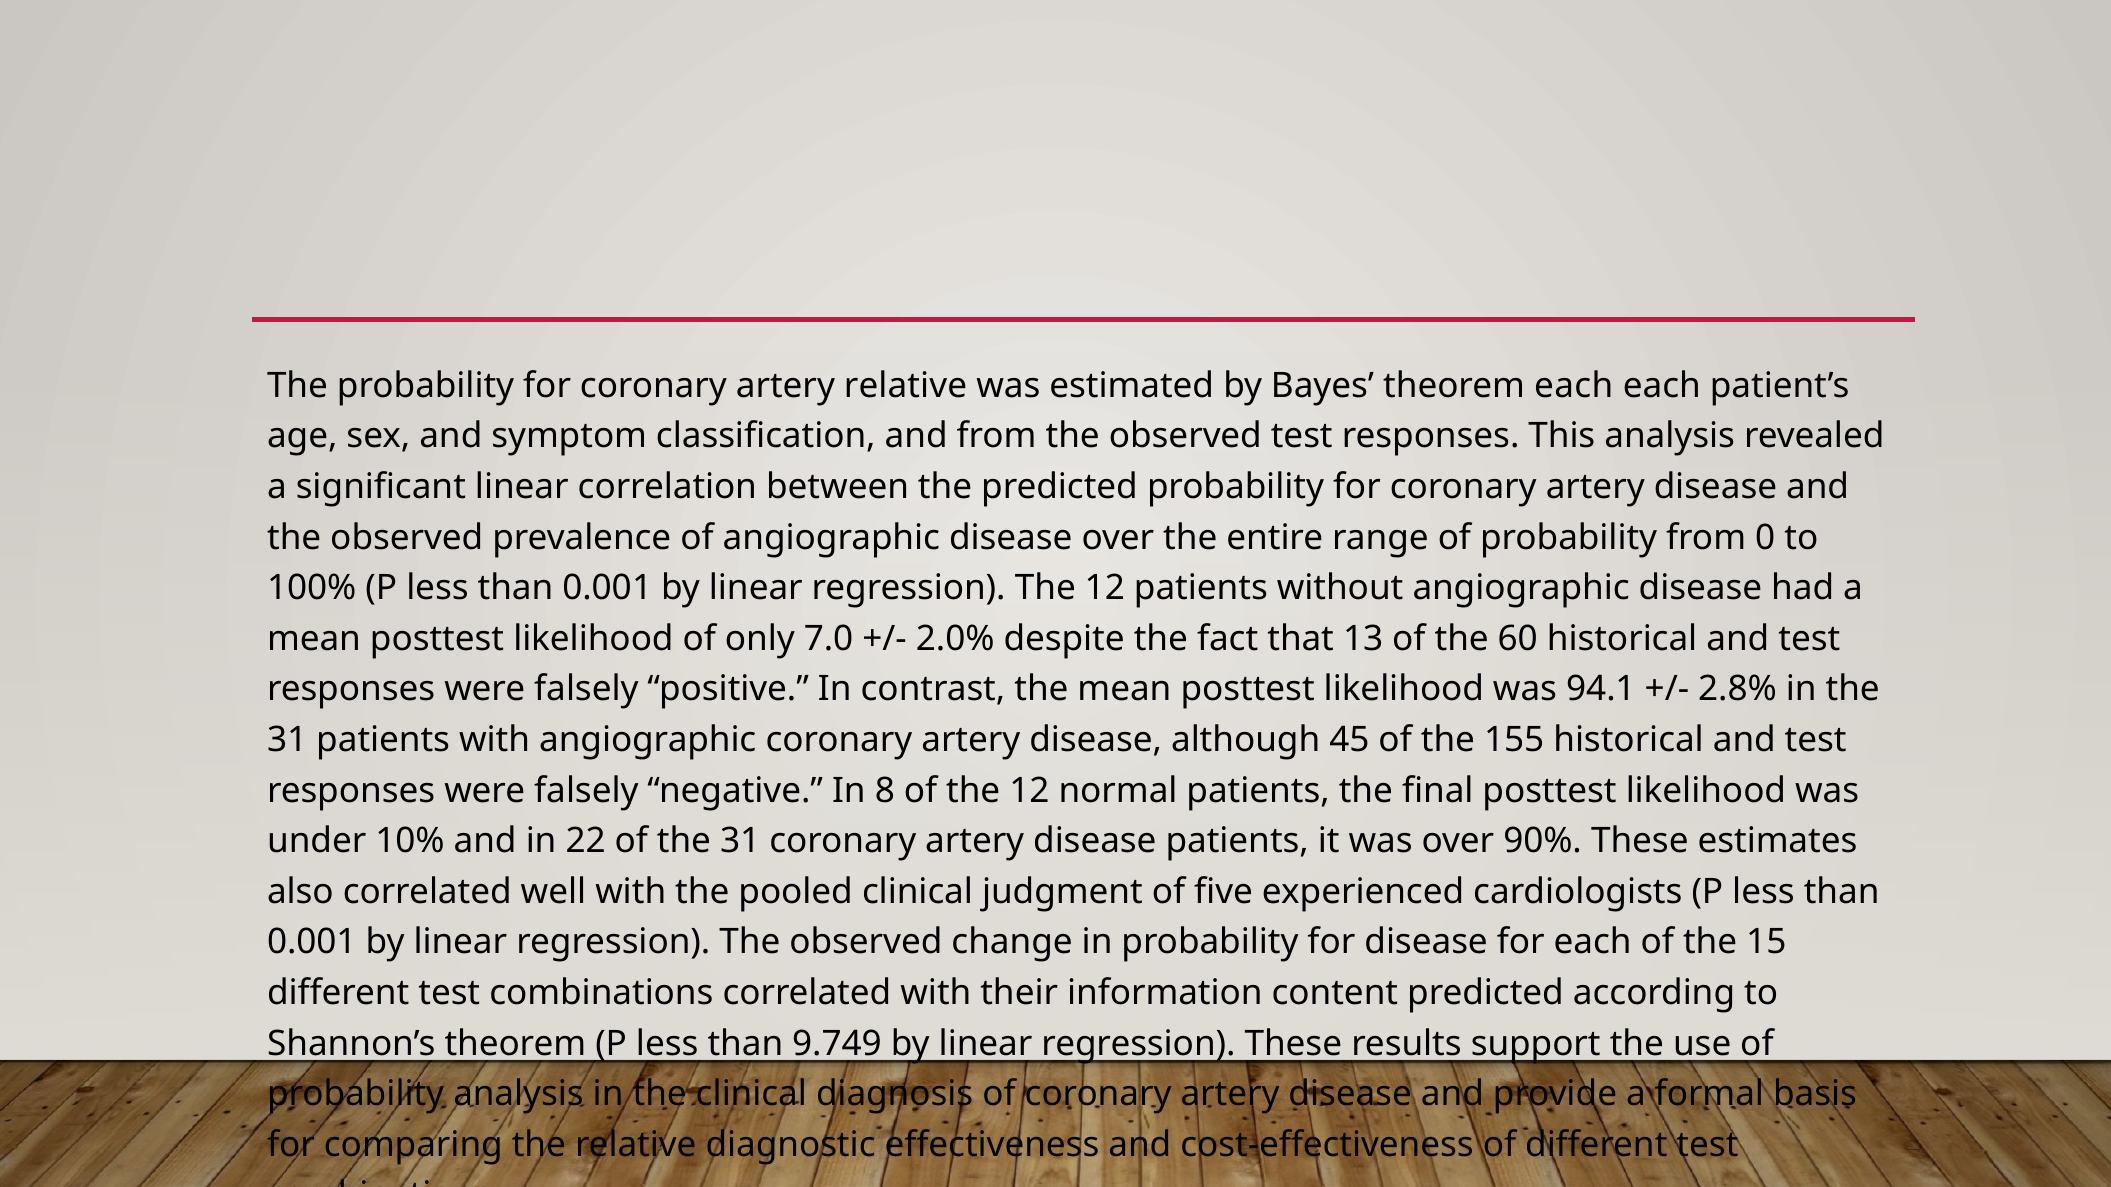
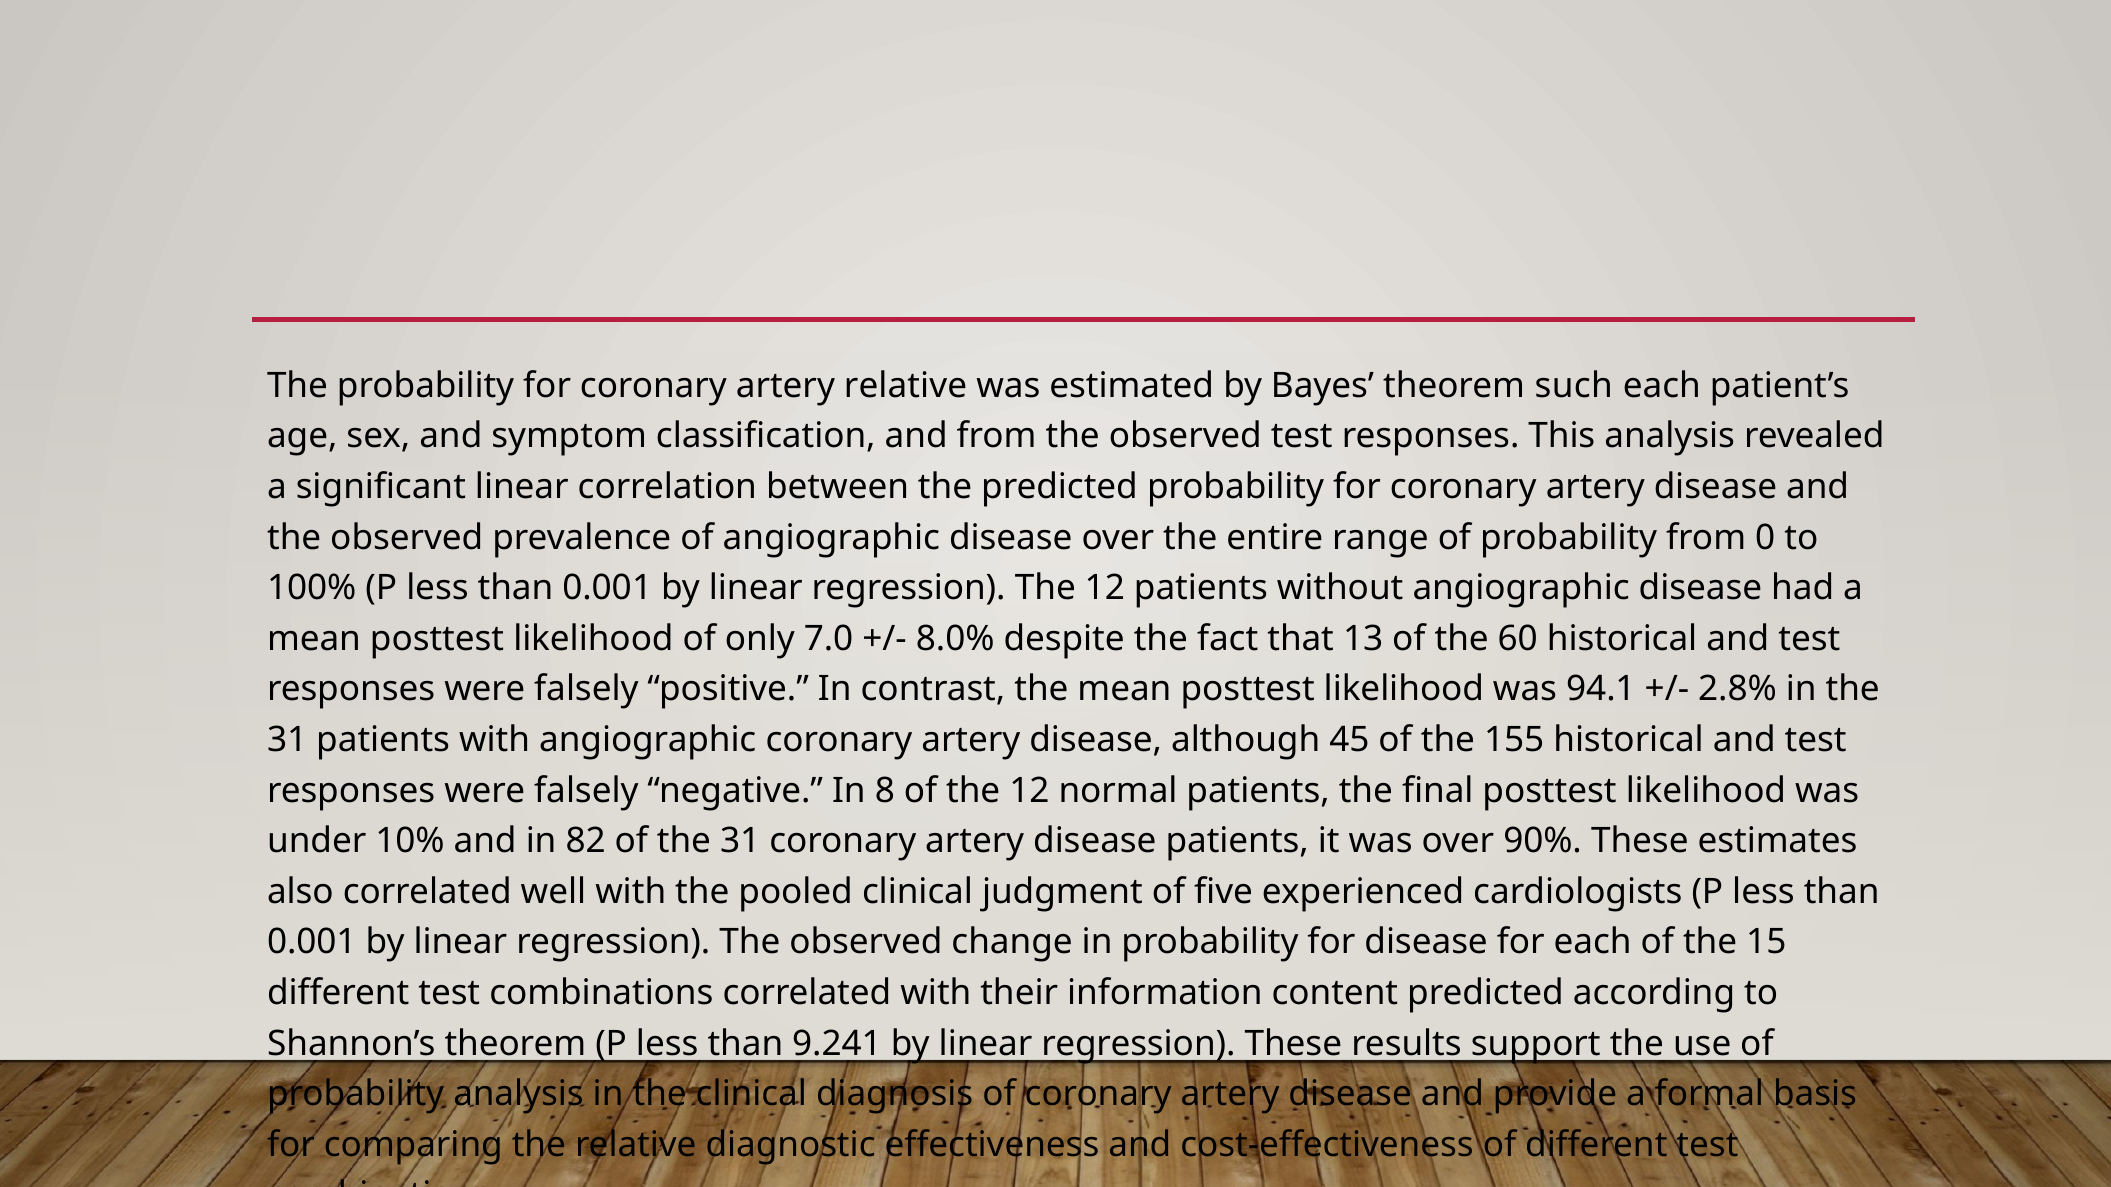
theorem each: each -> such
2.0%: 2.0% -> 8.0%
22: 22 -> 82
9.749: 9.749 -> 9.241
